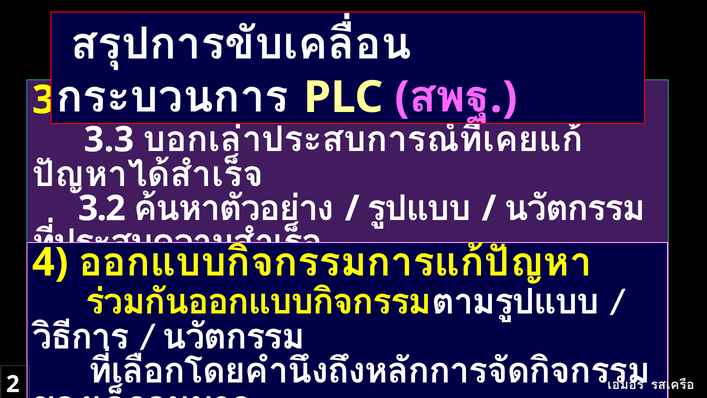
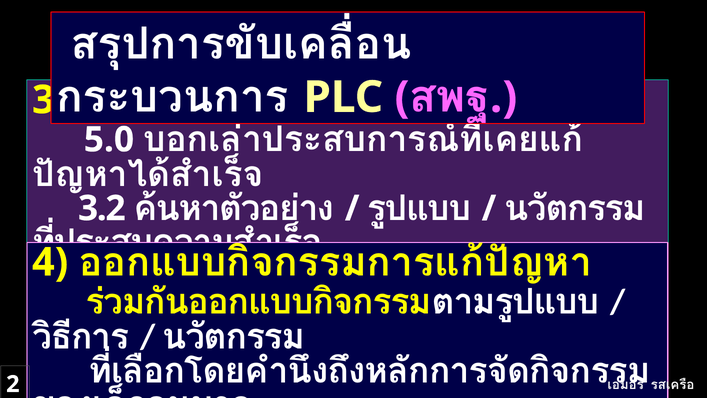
3.3 at (109, 140): 3.3 -> 5.0
